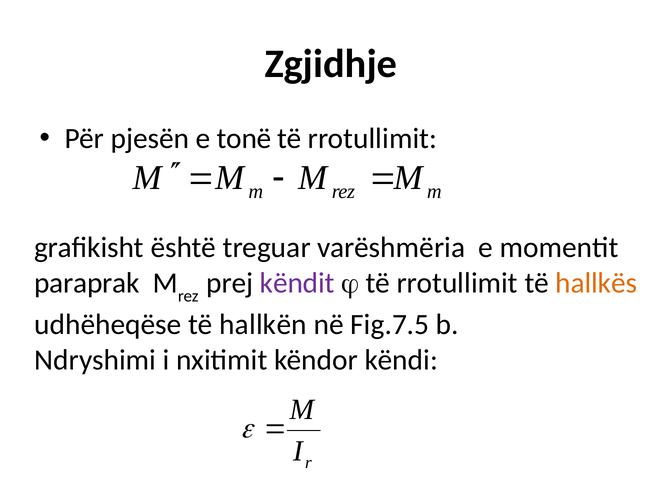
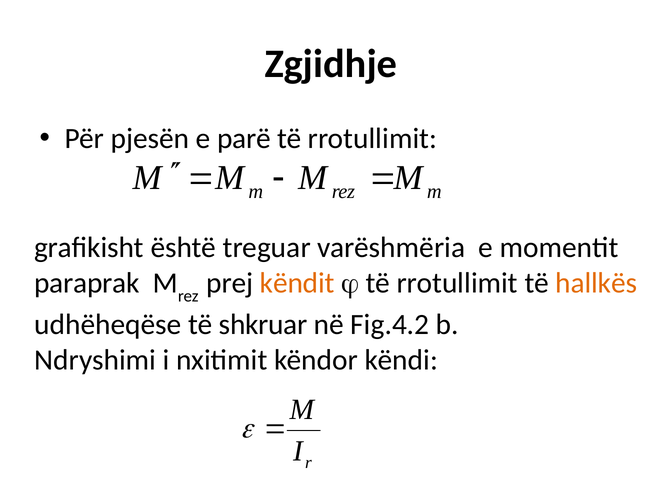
tonë: tonë -> parë
këndit colour: purple -> orange
hallkën: hallkën -> shkruar
Fig.7.5: Fig.7.5 -> Fig.4.2
